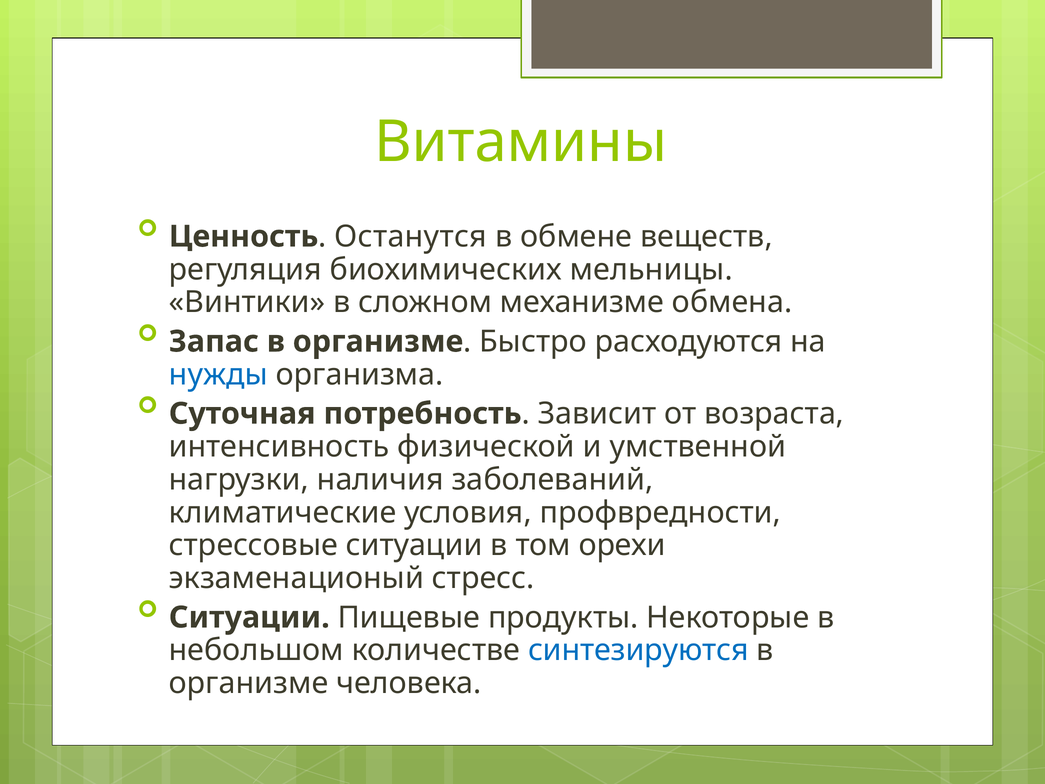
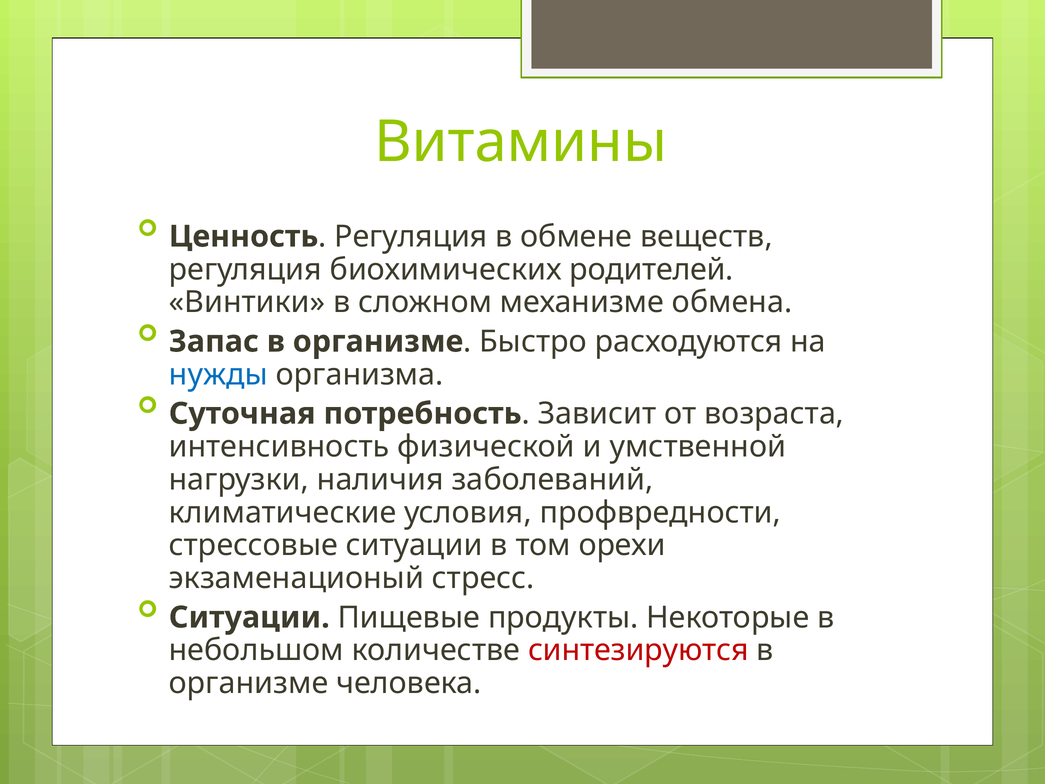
Останутся at (411, 236): Останутся -> Регуляция
мельницы: мельницы -> родителей
синтезируются colour: blue -> red
